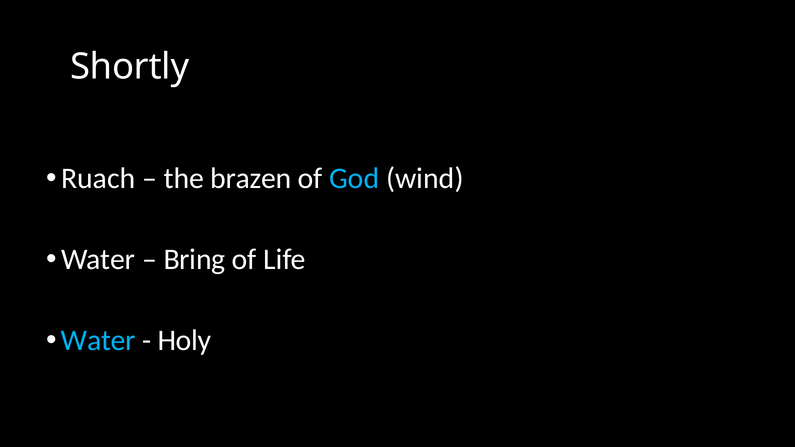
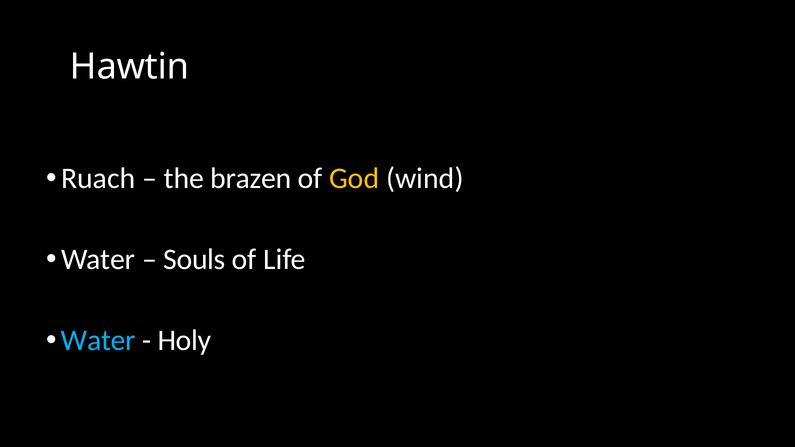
Shortly: Shortly -> Hawtin
God colour: light blue -> yellow
Bring: Bring -> Souls
